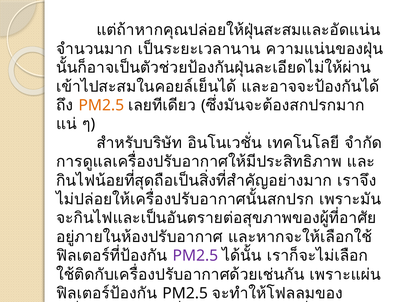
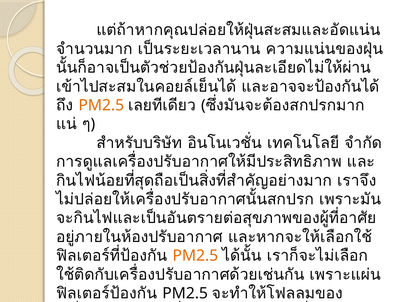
PM2.5 at (195, 255) colour: purple -> orange
